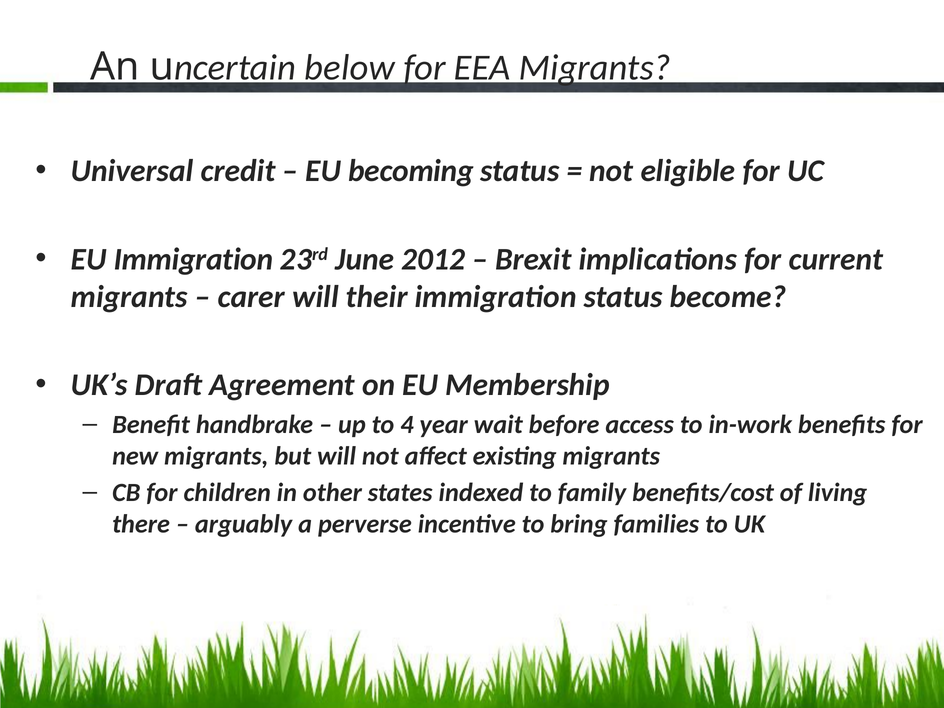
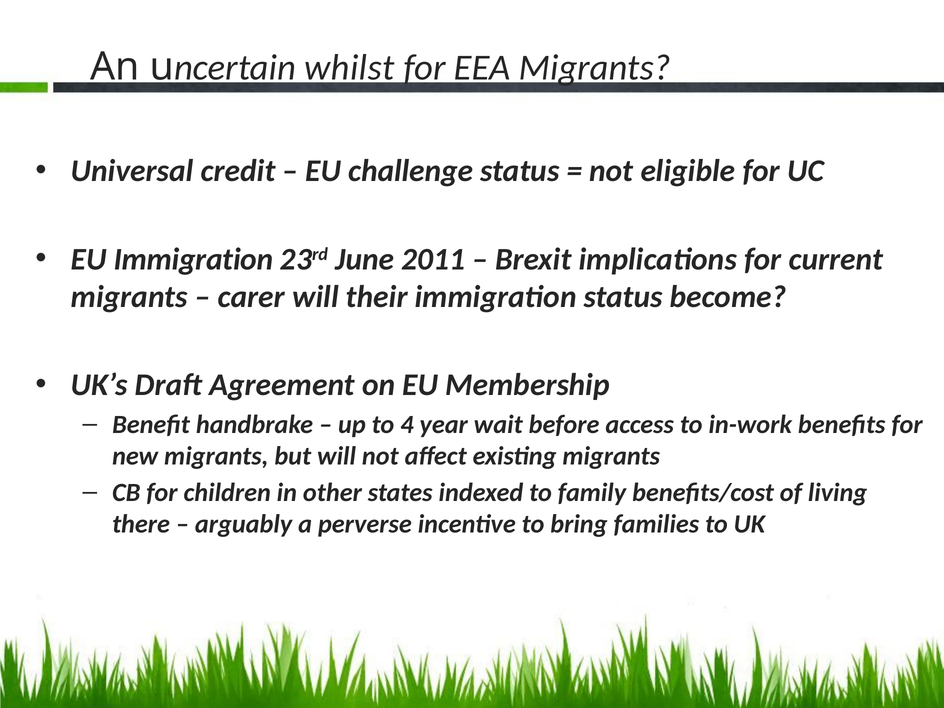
below: below -> whilst
becoming: becoming -> challenge
2012: 2012 -> 2011
